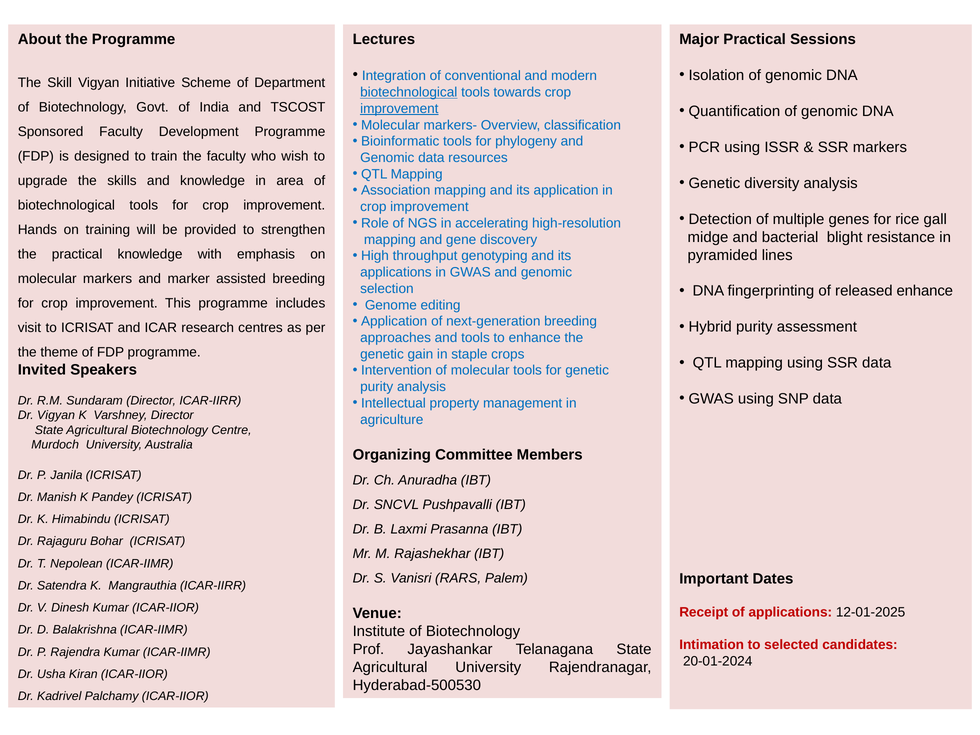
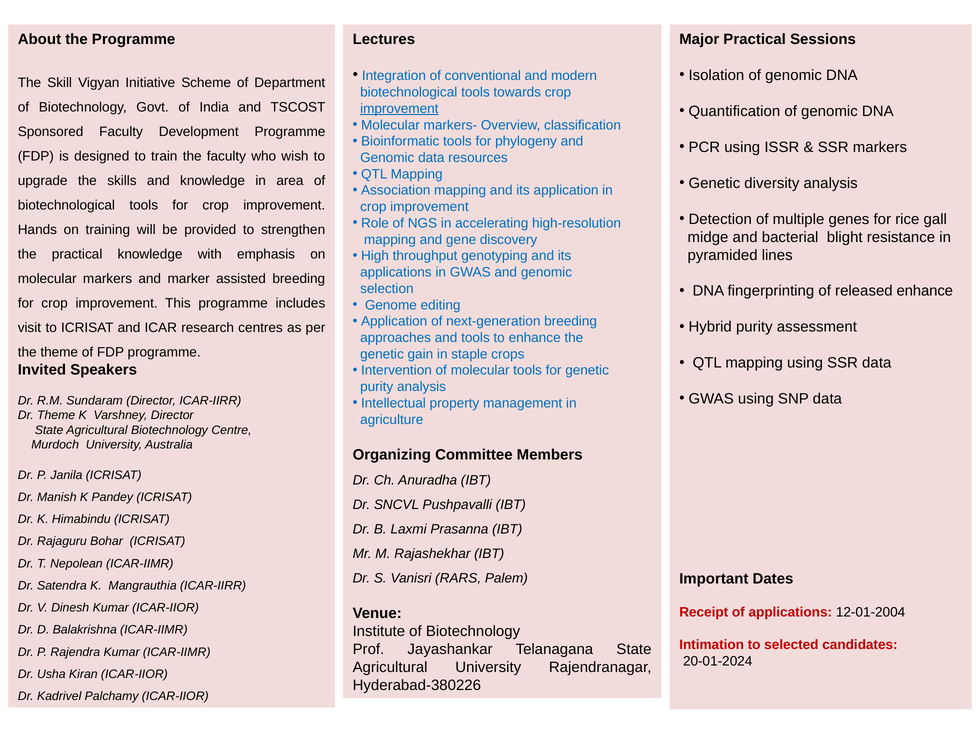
biotechnological at (409, 92) underline: present -> none
Dr Vigyan: Vigyan -> Theme
12-01-2025: 12-01-2025 -> 12-01-2004
Hyderabad-500530: Hyderabad-500530 -> Hyderabad-380226
